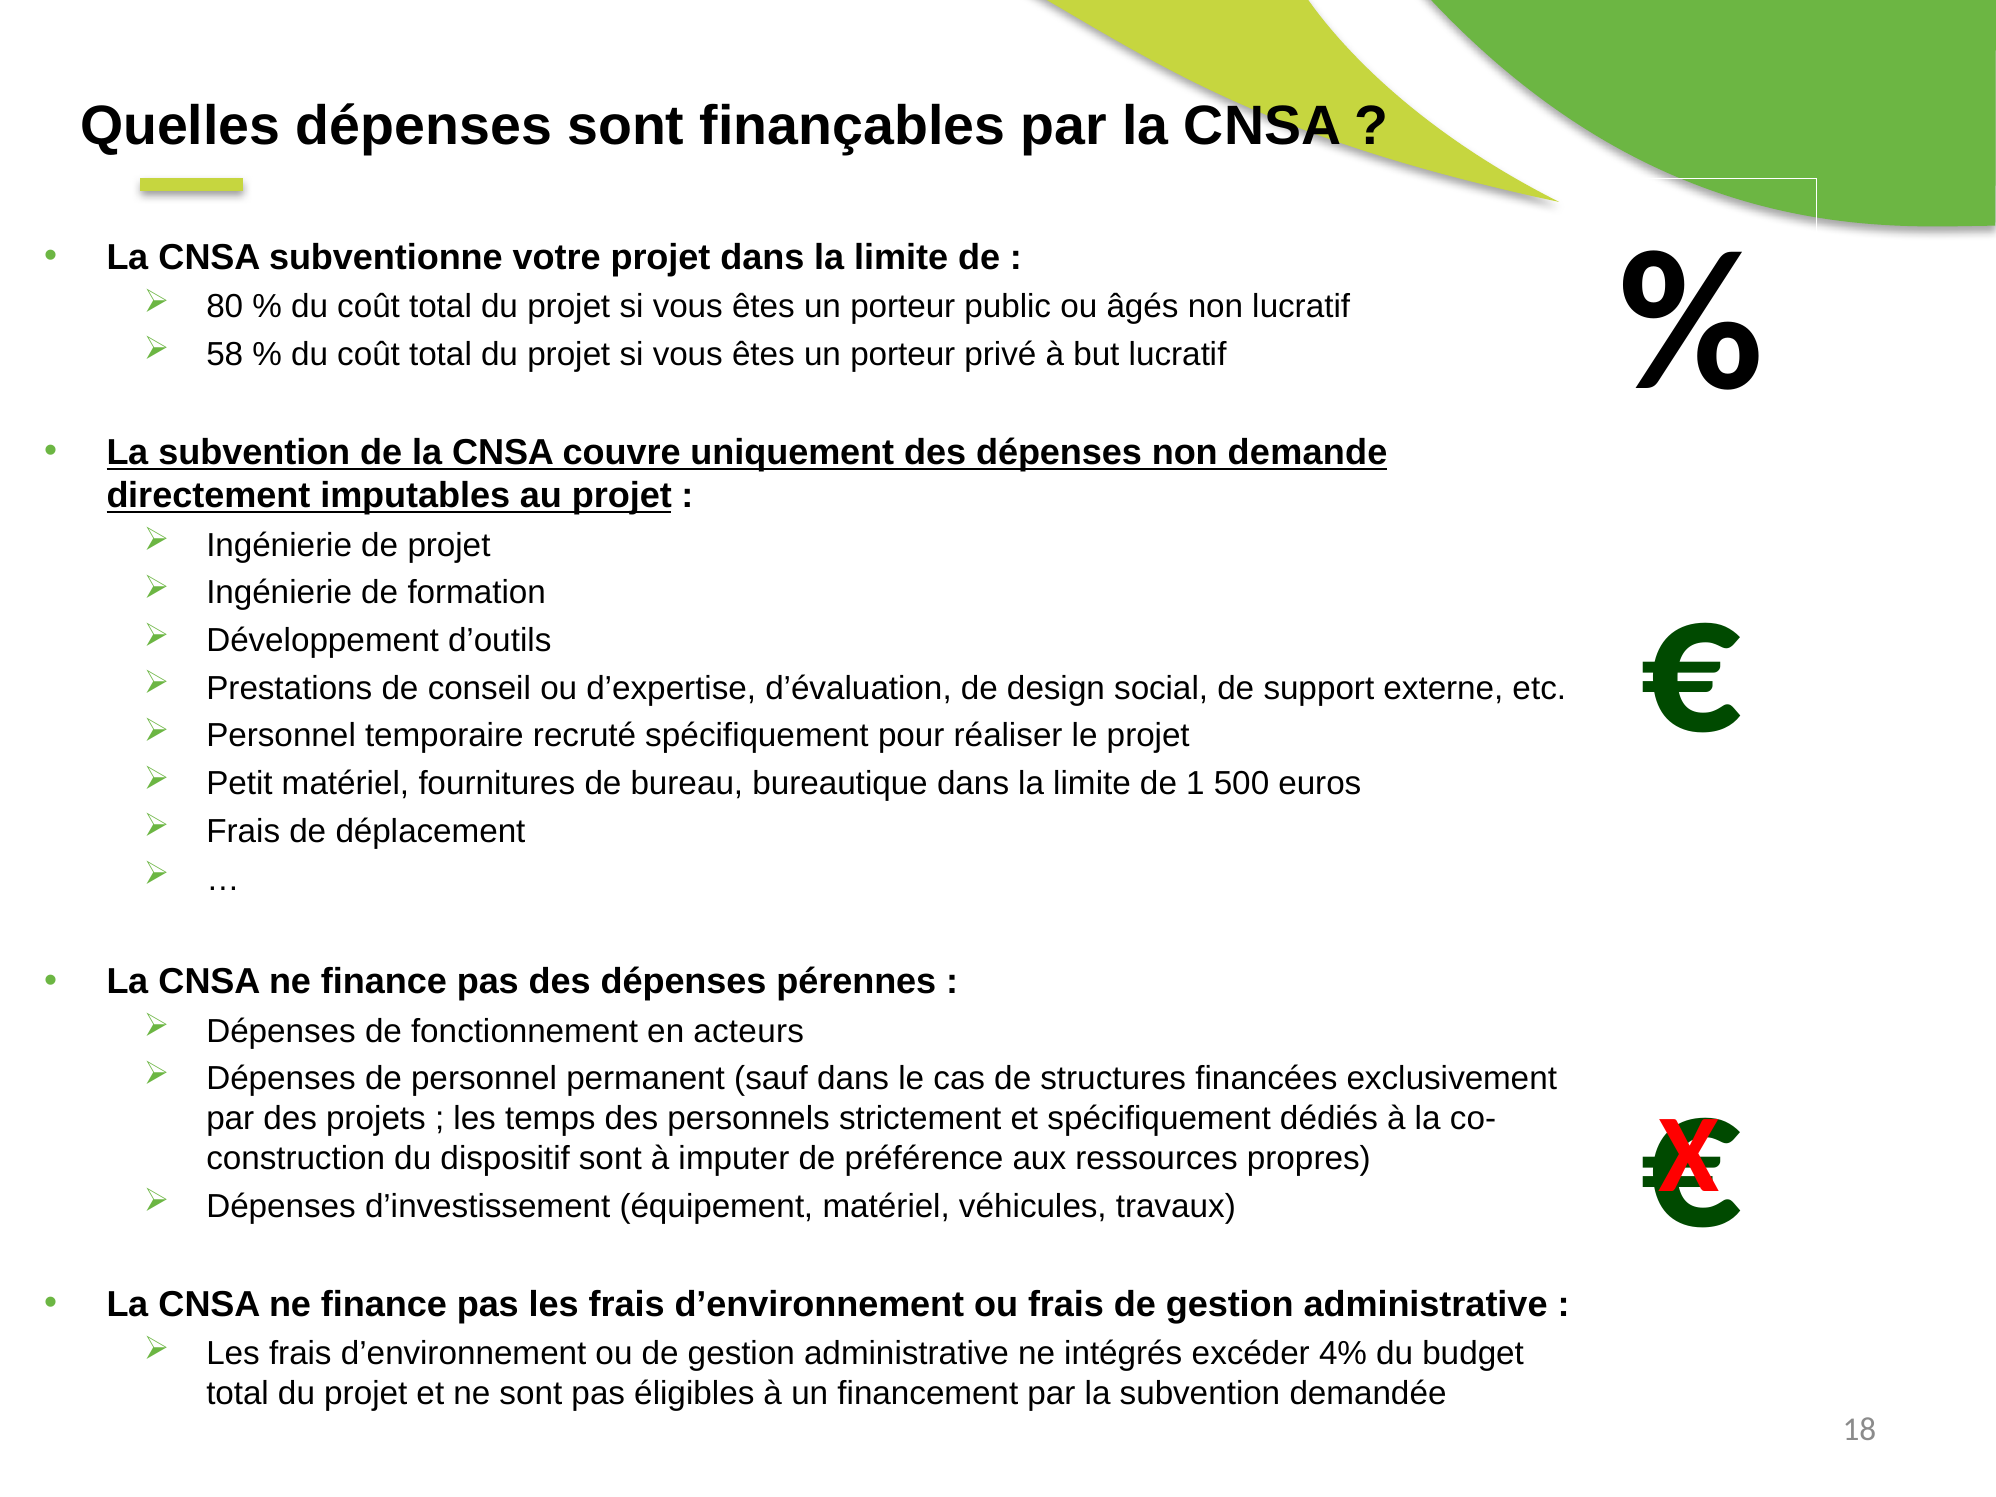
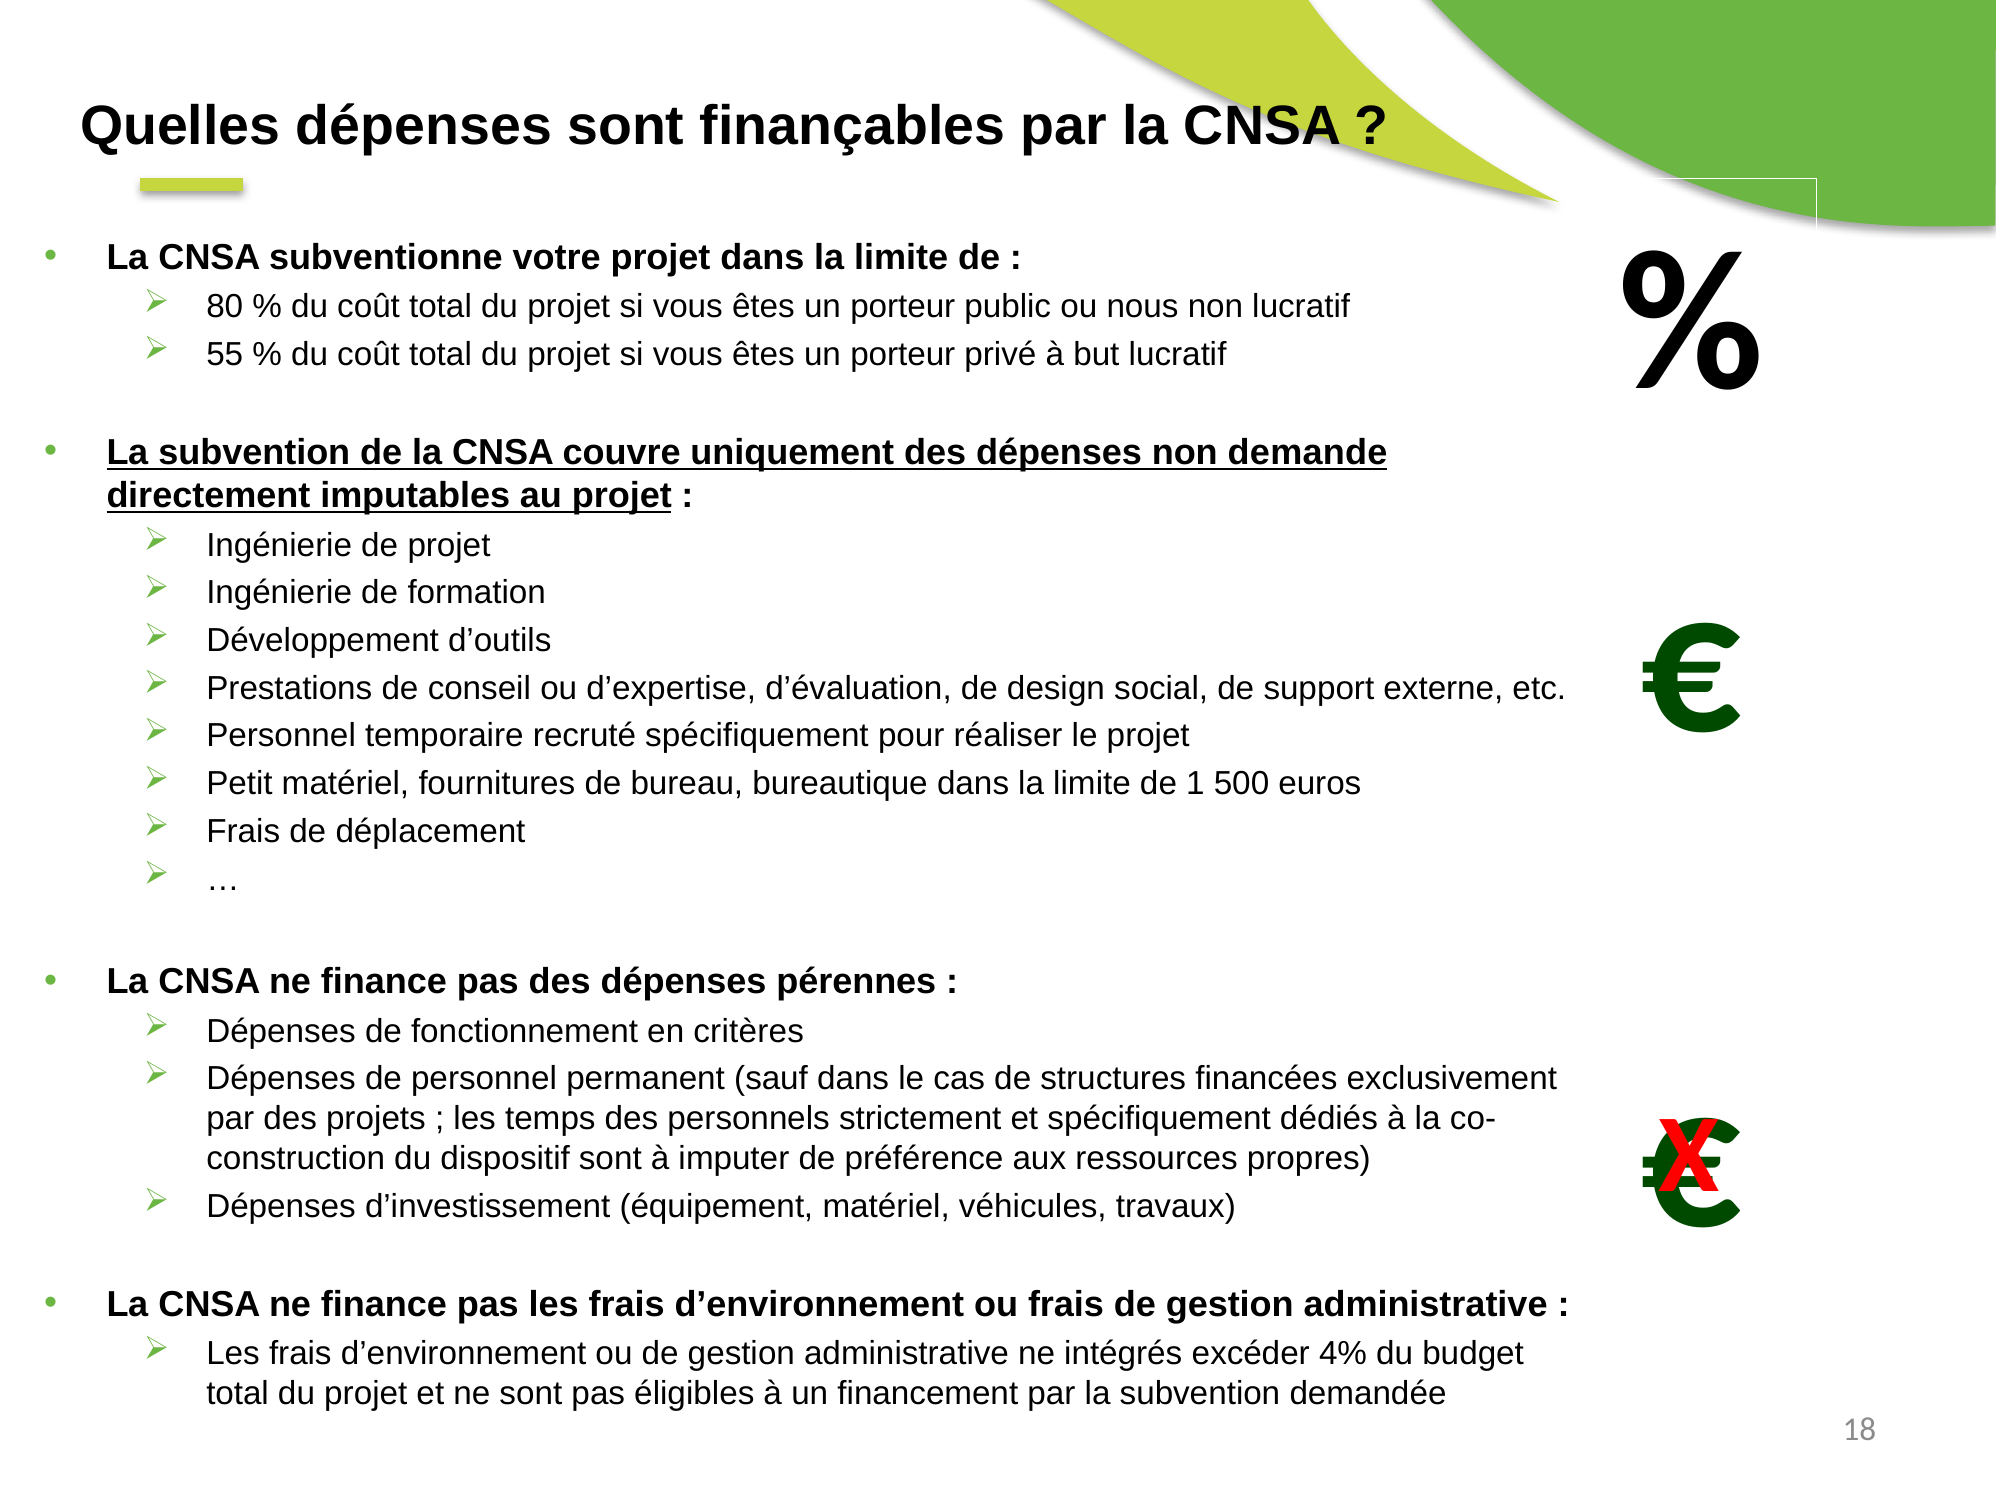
âgés: âgés -> nous
58: 58 -> 55
acteurs: acteurs -> critères
